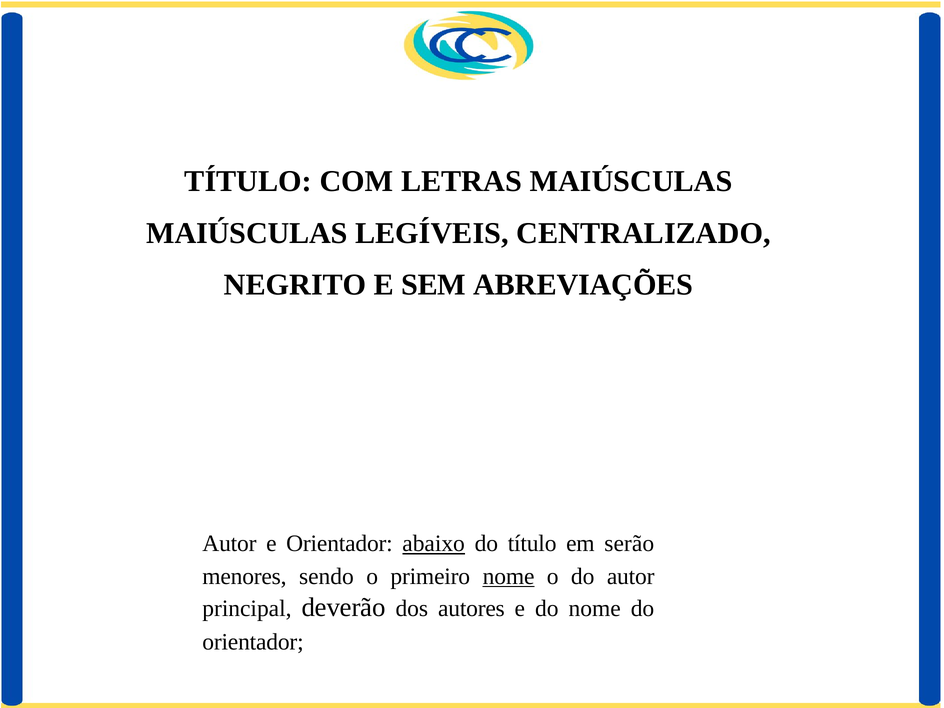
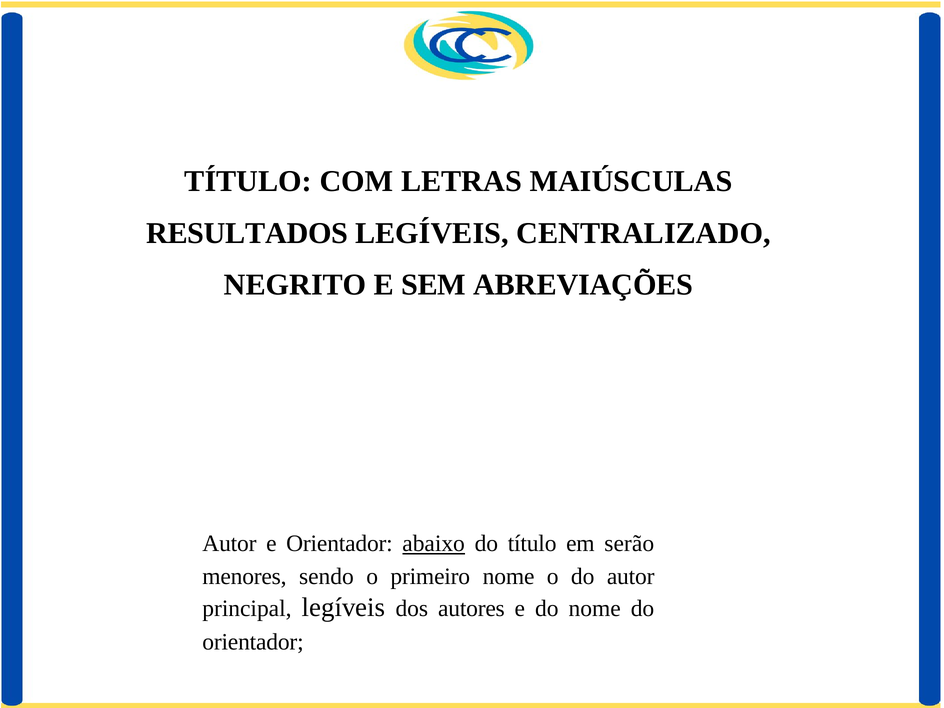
MAIÚSCULAS at (247, 233): MAIÚSCULAS -> RESULTADOS
nome at (509, 576) underline: present -> none
principal deverão: deverão -> legíveis
